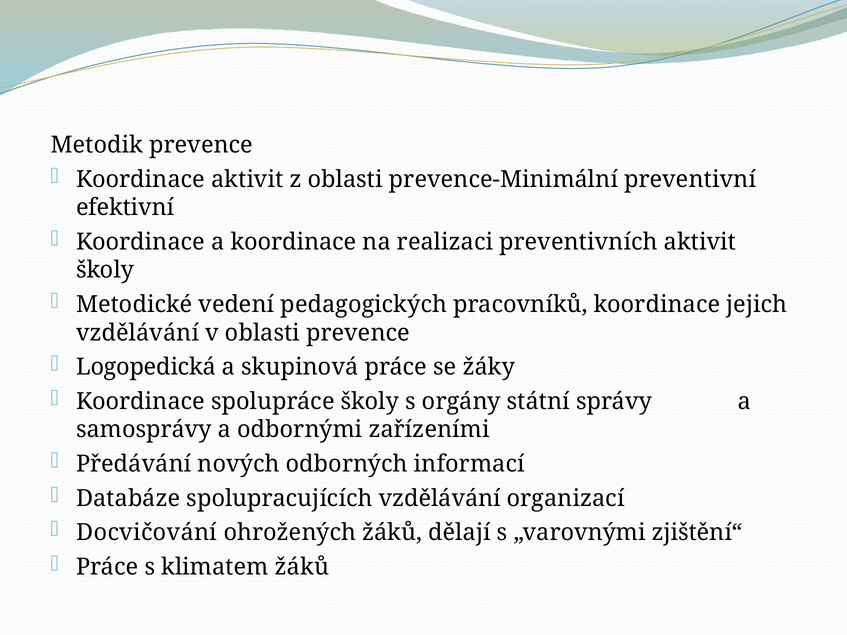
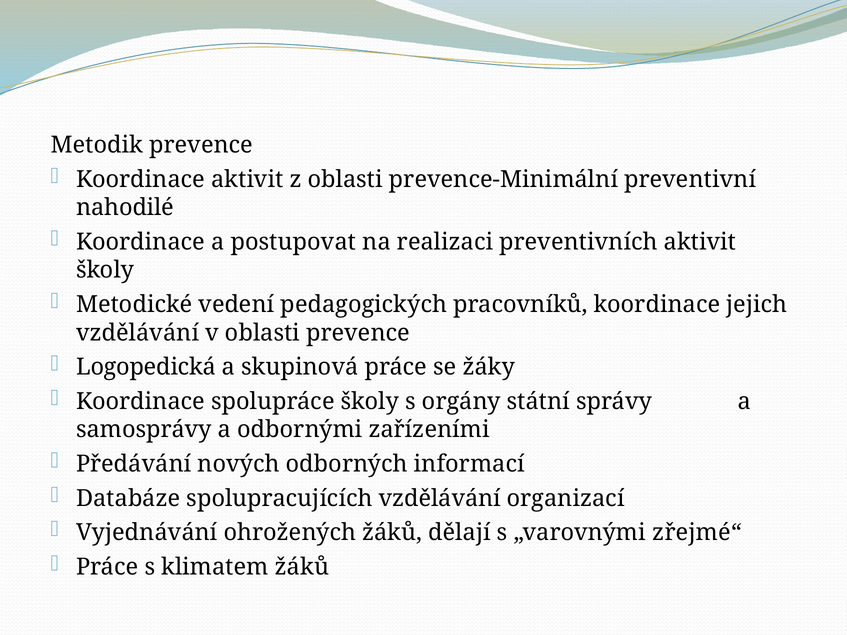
efektivní: efektivní -> nahodilé
a koordinace: koordinace -> postupovat
Docvičování: Docvičování -> Vyjednávání
zjištění“: zjištění“ -> zřejmé“
